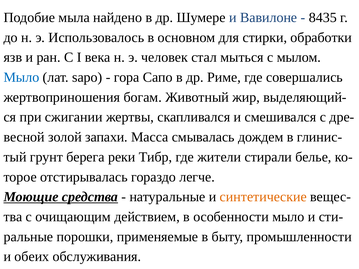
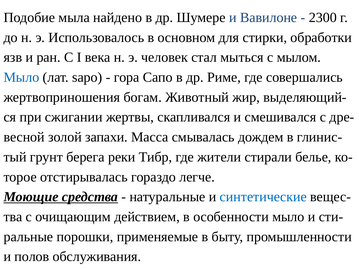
8435: 8435 -> 2300
синтетические colour: orange -> blue
обеих: обеих -> полов
